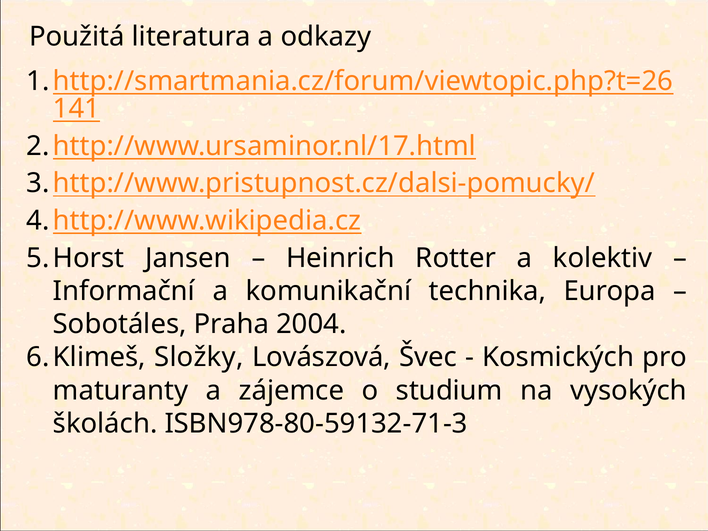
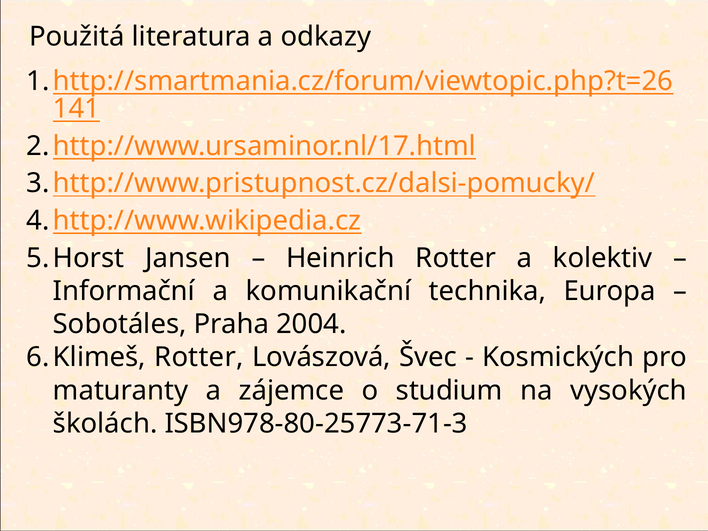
Složky at (199, 357): Složky -> Rotter
ISBN978-80-59132-71-3: ISBN978-80-59132-71-3 -> ISBN978-80-25773-71-3
